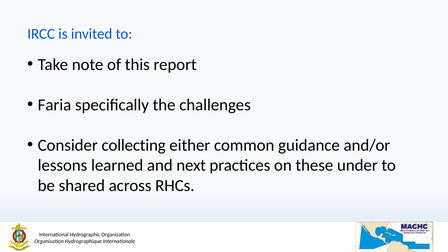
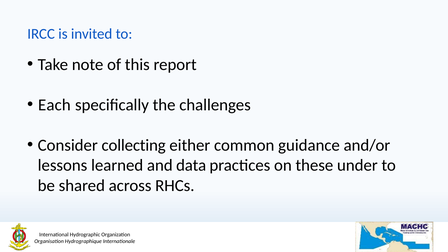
Faria: Faria -> Each
next: next -> data
